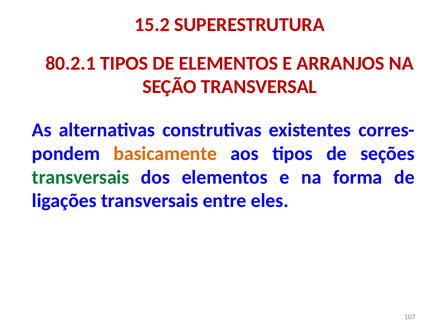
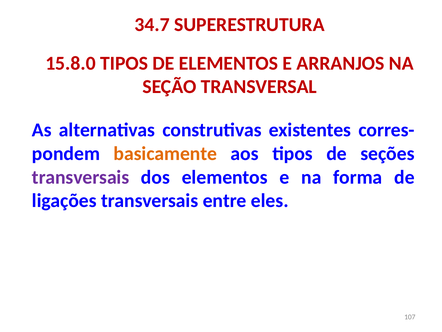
15.2: 15.2 -> 34.7
80.2.1: 80.2.1 -> 15.8.0
transversais at (81, 177) colour: green -> purple
